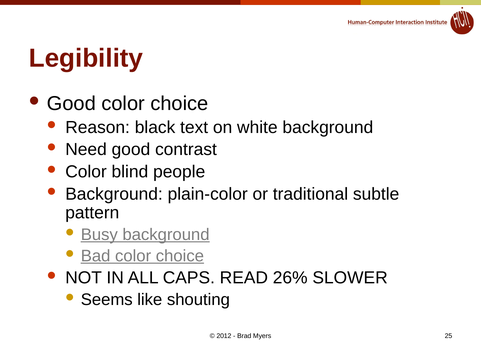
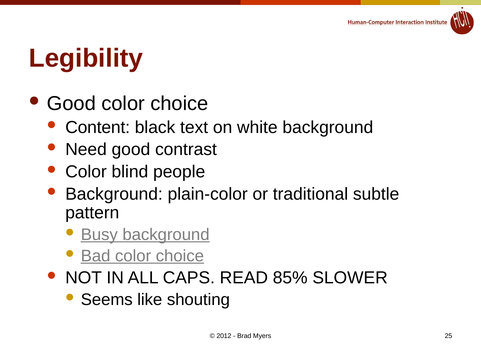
Reason: Reason -> Content
26%: 26% -> 85%
